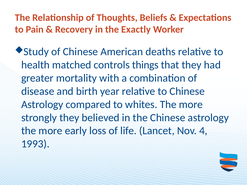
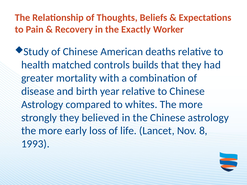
things: things -> builds
4: 4 -> 8
